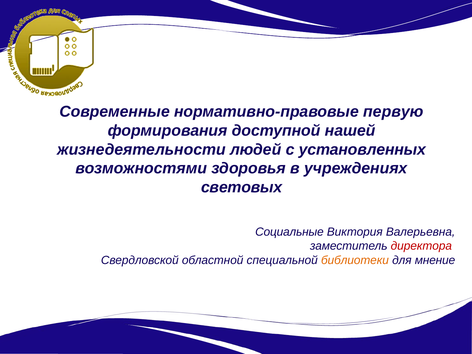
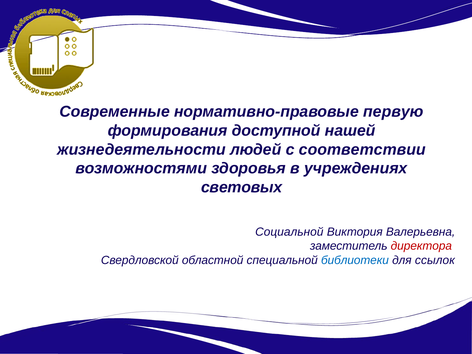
установленных: установленных -> соответствии
Социальные: Социальные -> Социальной
библиотеки colour: orange -> blue
мнение: мнение -> ссылок
